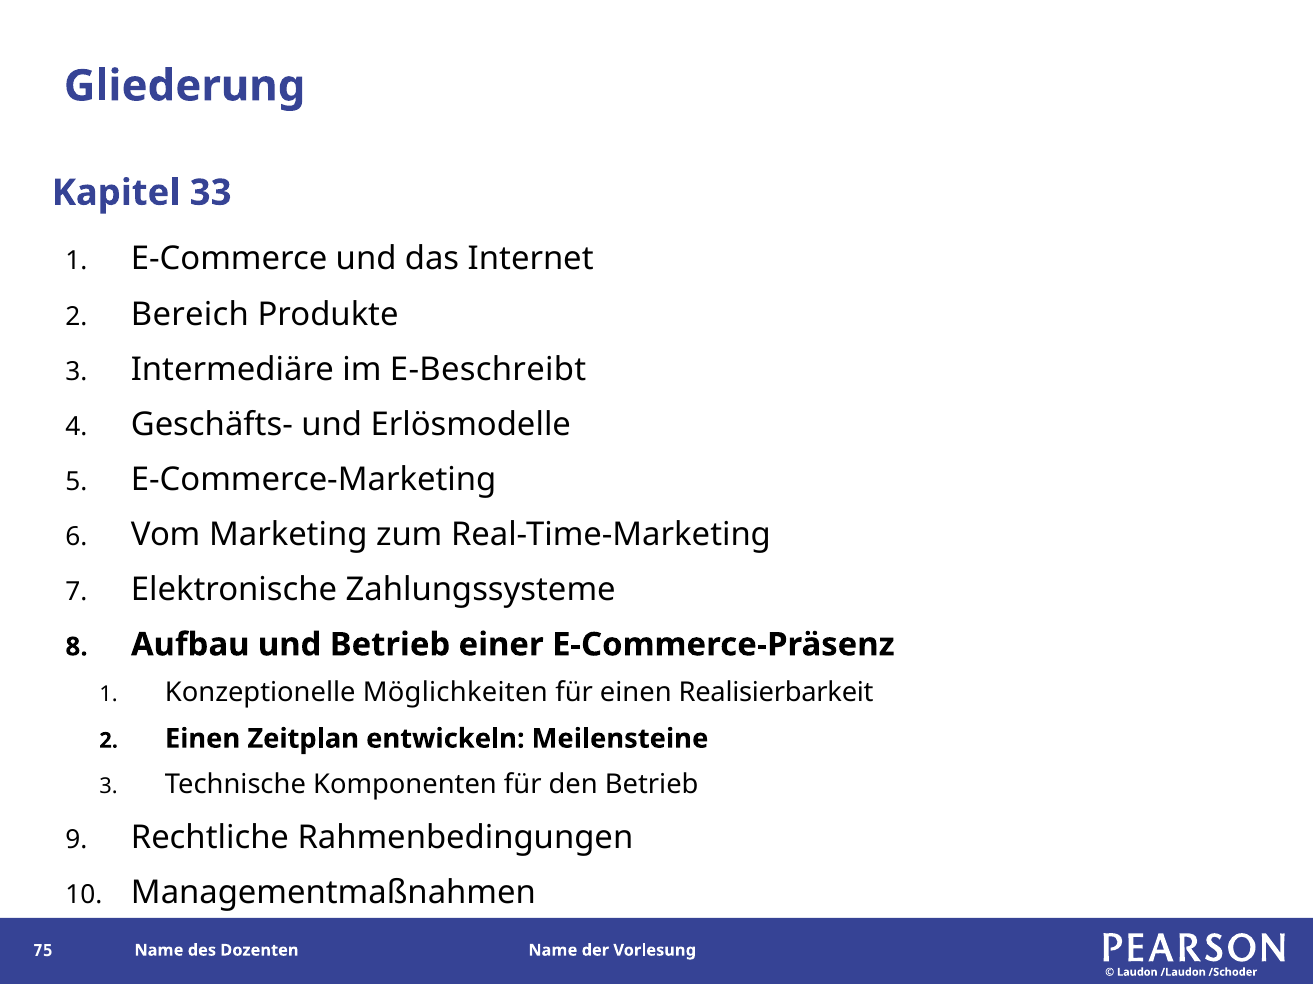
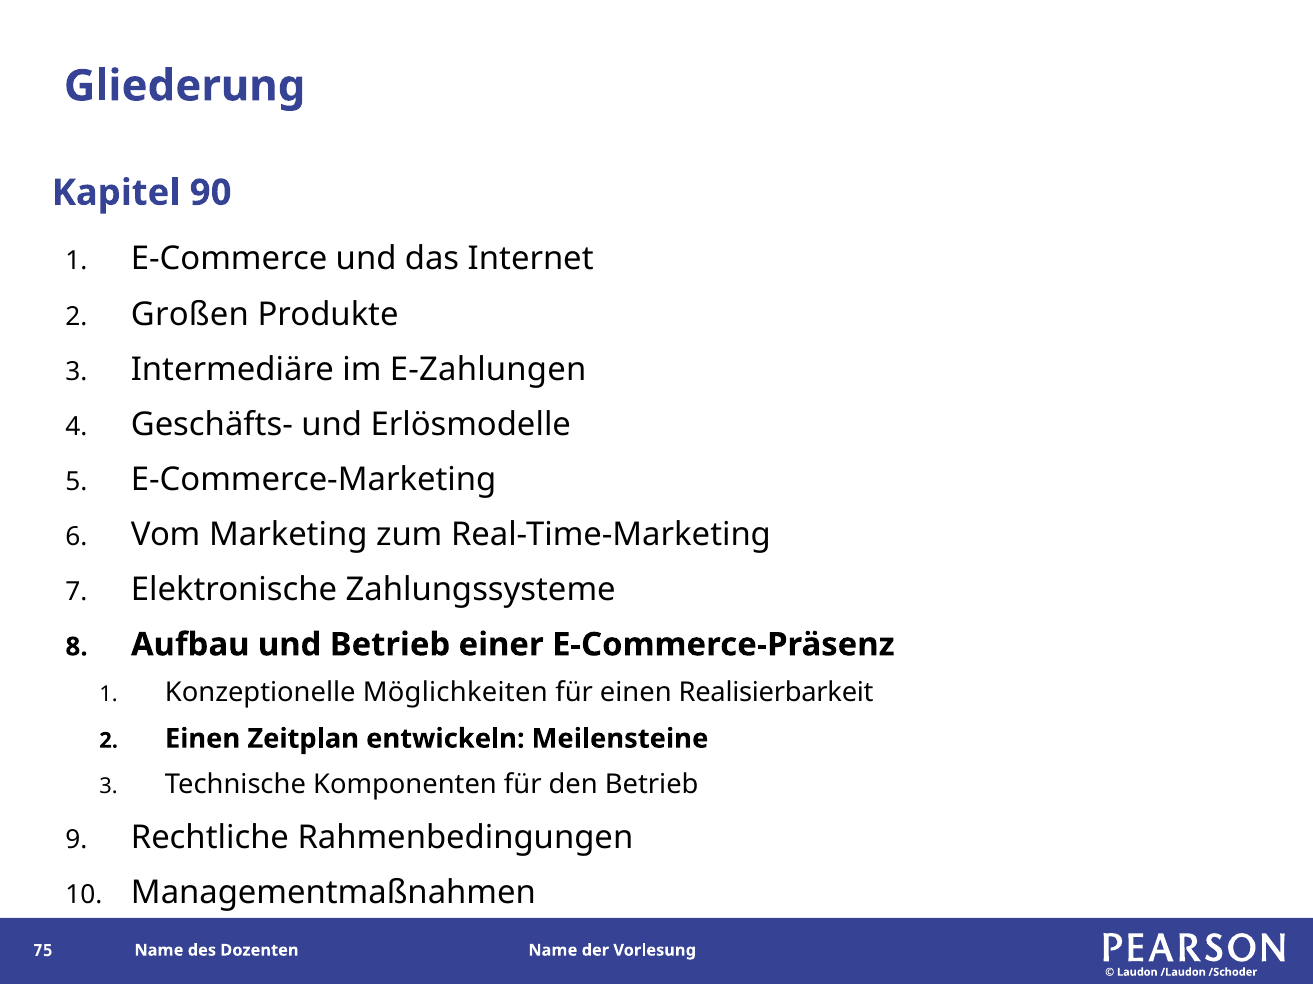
33: 33 -> 90
Bereich: Bereich -> Großen
E-Beschreibt: E-Beschreibt -> E-Zahlungen
